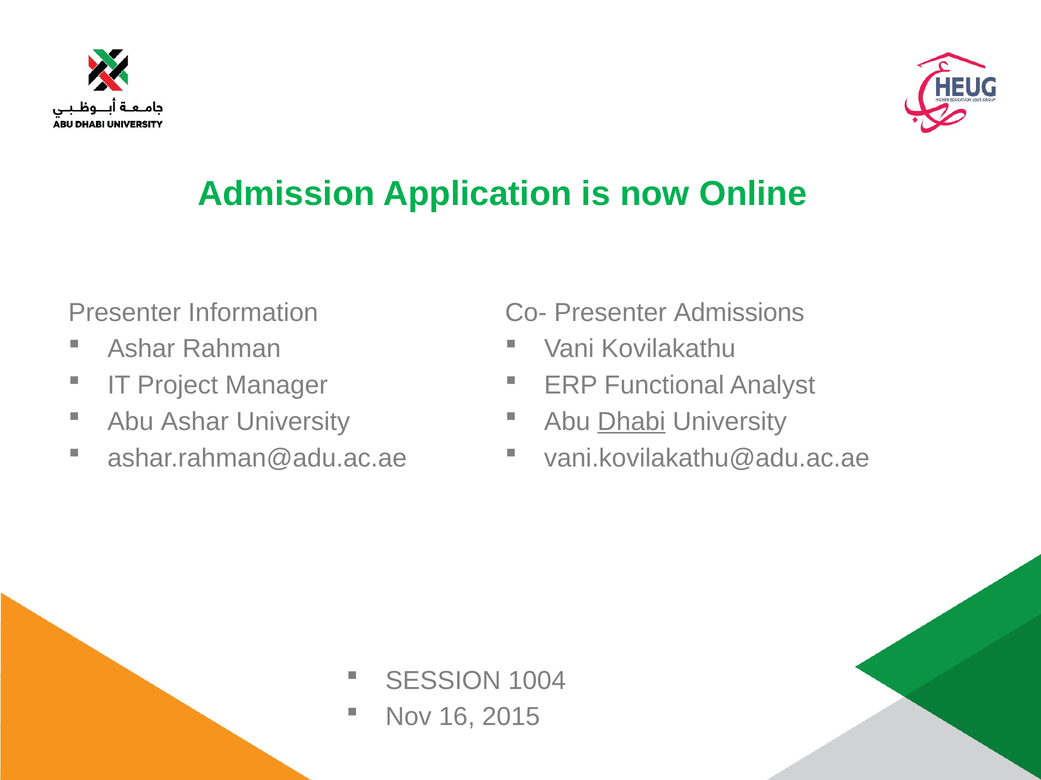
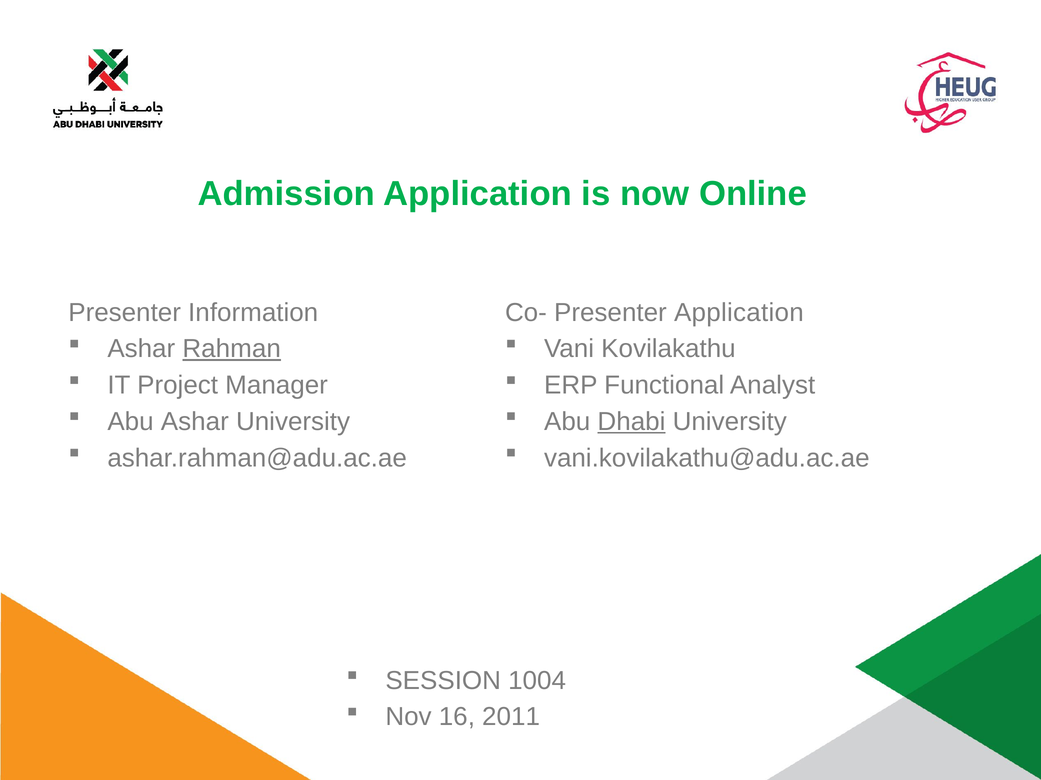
Presenter Admissions: Admissions -> Application
Rahman underline: none -> present
2015: 2015 -> 2011
